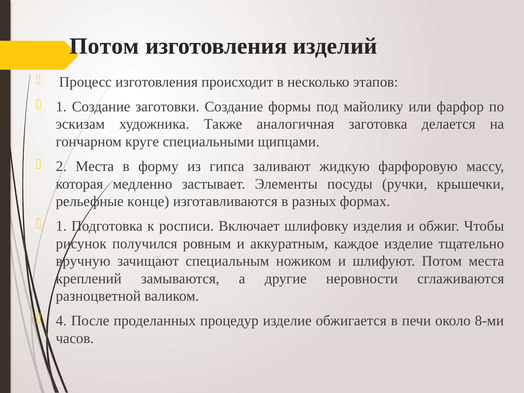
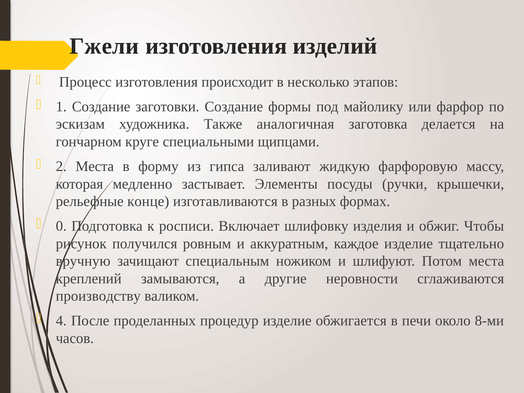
Потом at (104, 46): Потом -> Гжели
1 at (61, 226): 1 -> 0
разноцветной: разноцветной -> производству
